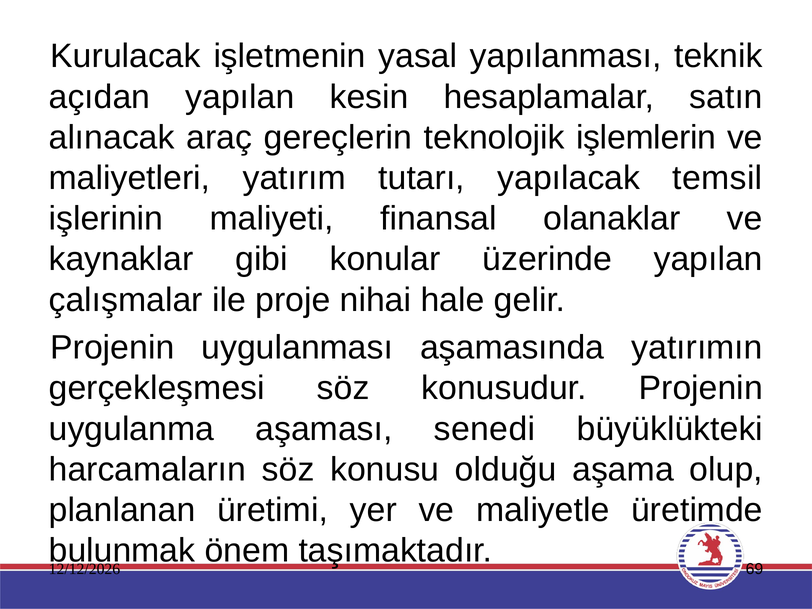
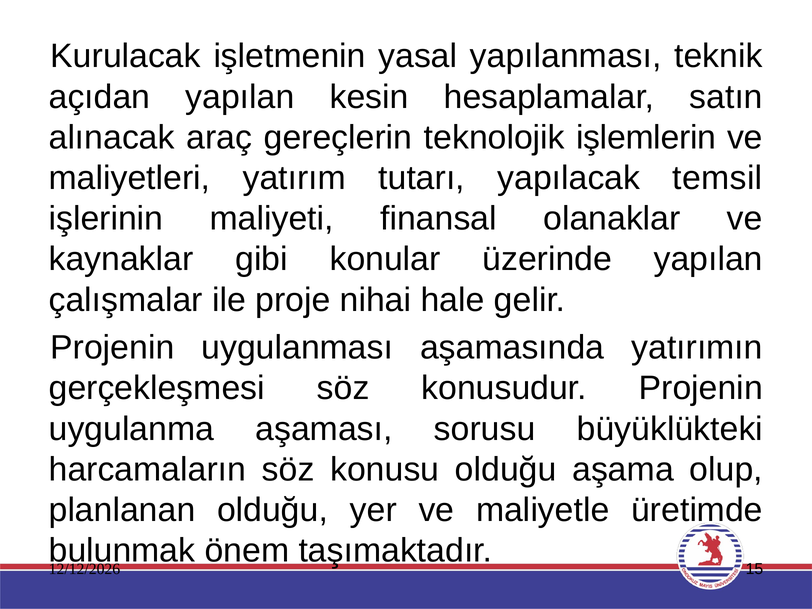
senedi: senedi -> sorusu
planlanan üretimi: üretimi -> olduğu
69: 69 -> 15
